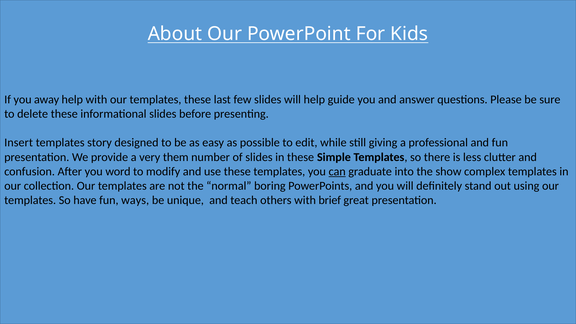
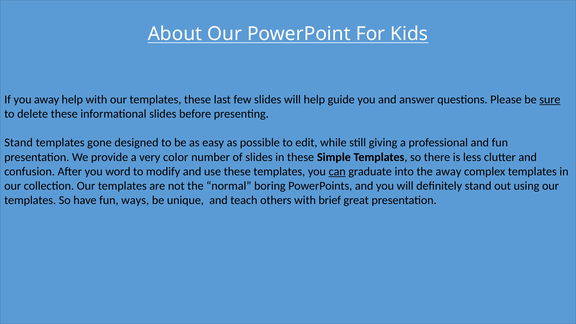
sure underline: none -> present
Insert at (19, 143): Insert -> Stand
story: story -> gone
them: them -> color
the show: show -> away
